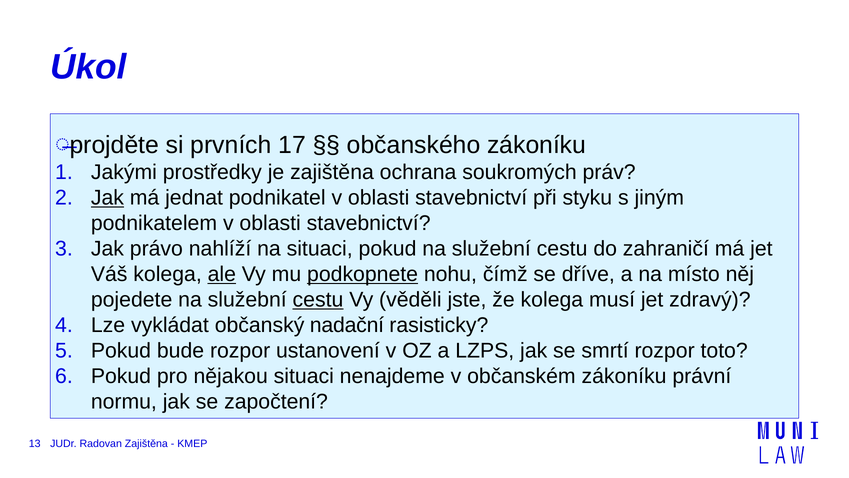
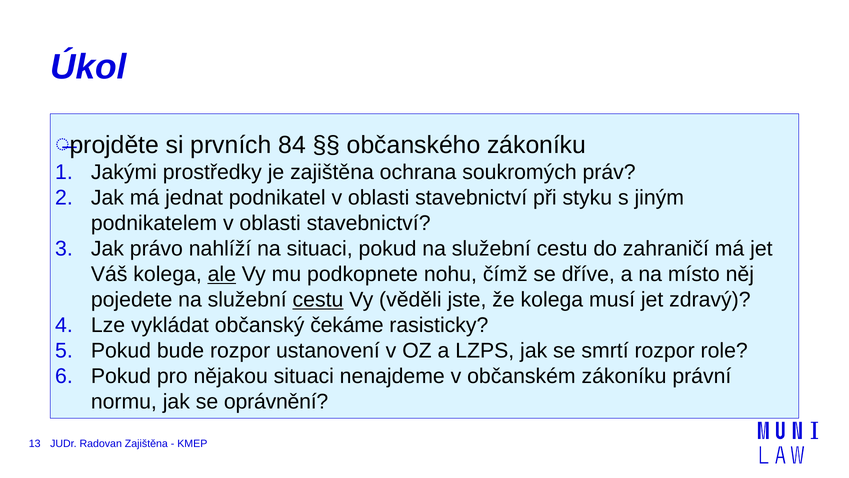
17: 17 -> 84
Jak at (107, 198) underline: present -> none
podkopnete underline: present -> none
nadační: nadační -> čekáme
toto: toto -> role
započtení: započtení -> oprávnění
